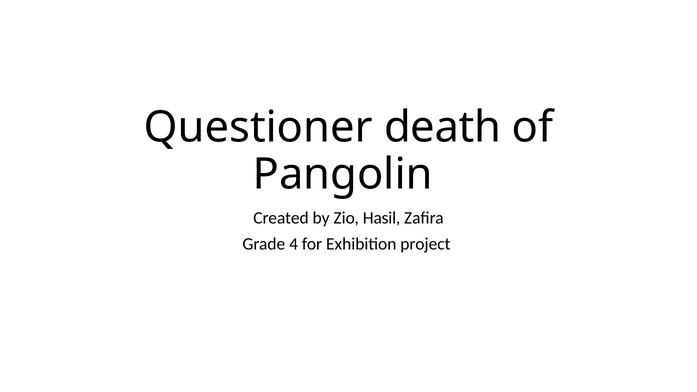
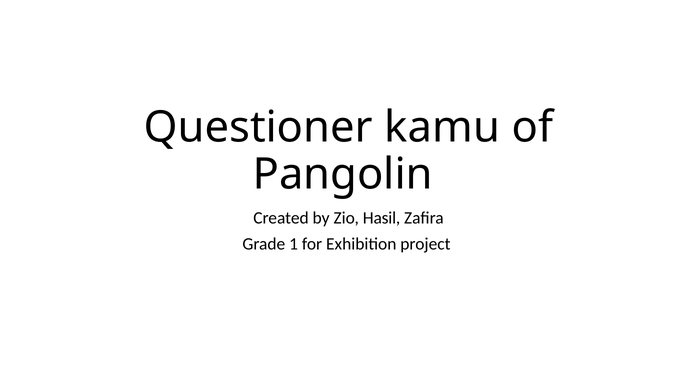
death: death -> kamu
4: 4 -> 1
